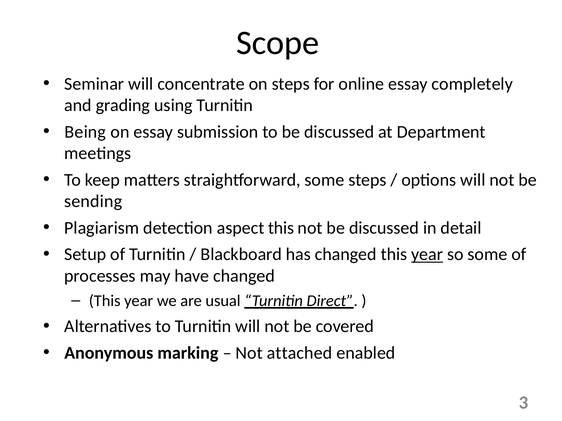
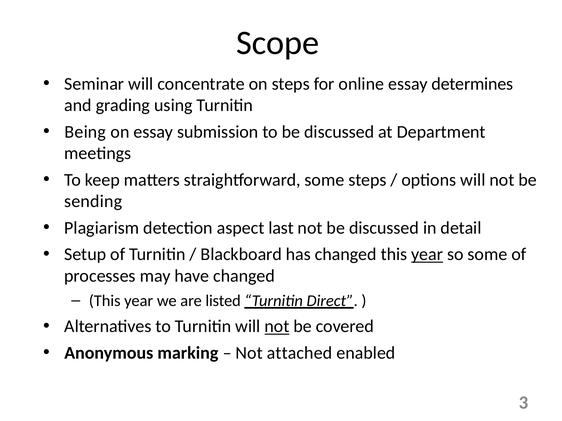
completely: completely -> determines
aspect this: this -> last
usual: usual -> listed
not at (277, 327) underline: none -> present
